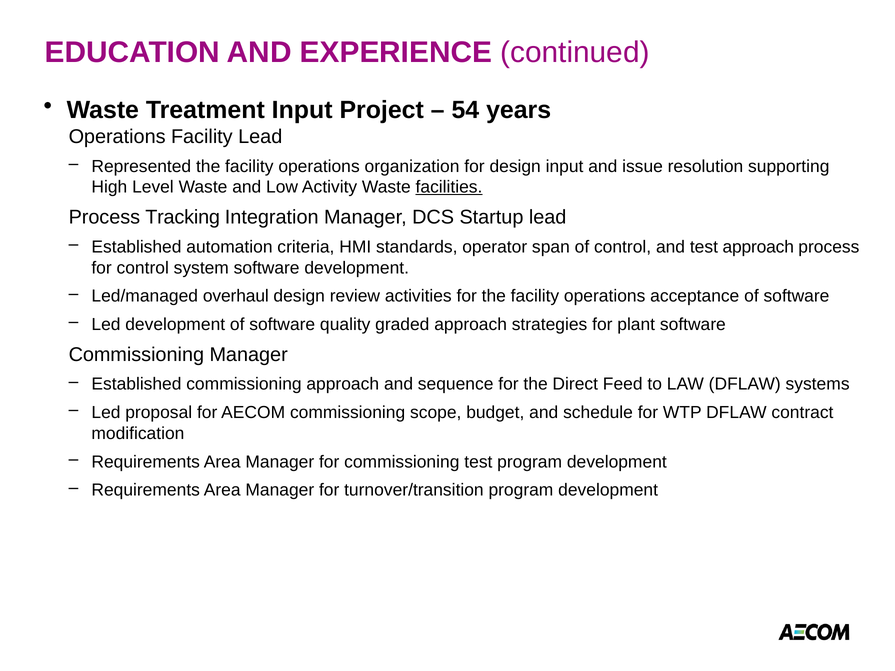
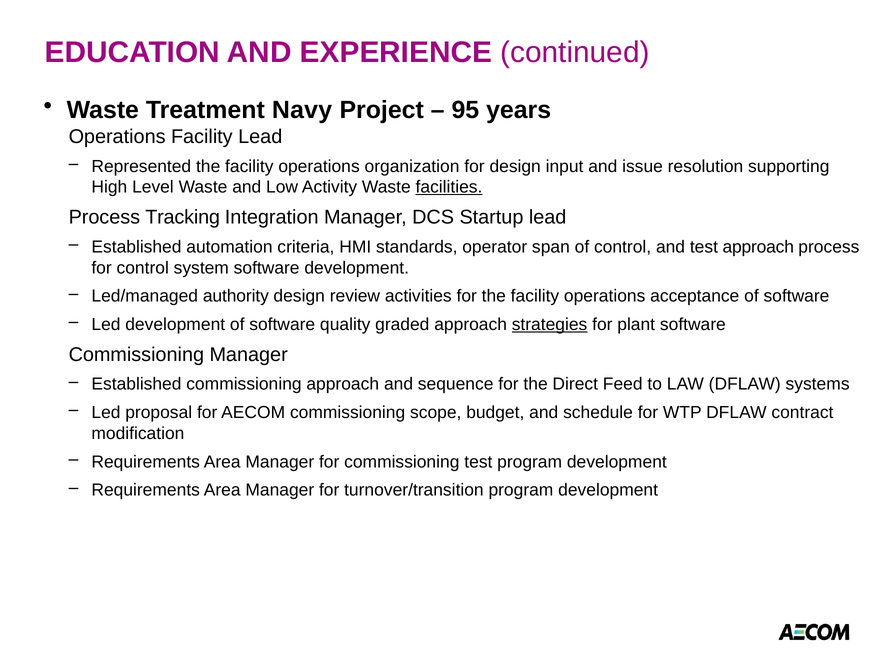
Treatment Input: Input -> Navy
54: 54 -> 95
overhaul: overhaul -> authority
strategies underline: none -> present
